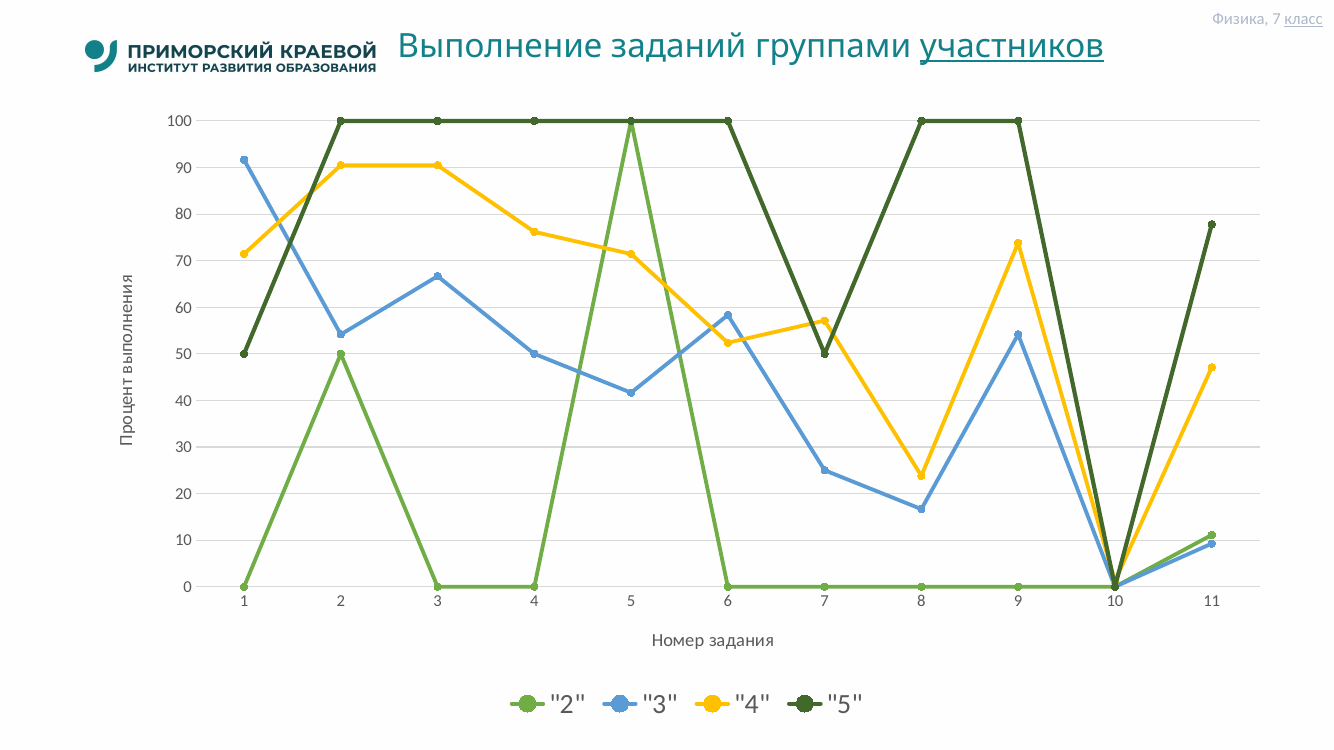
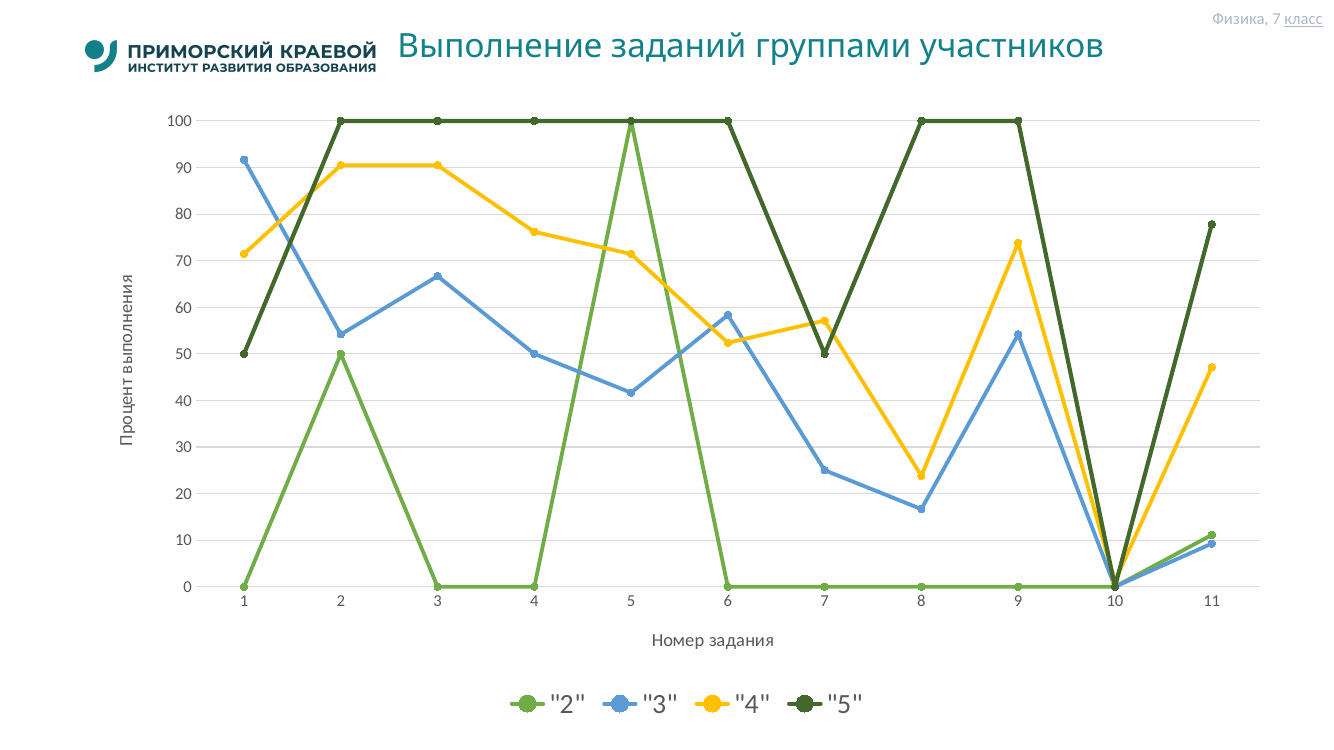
участников underline: present -> none
